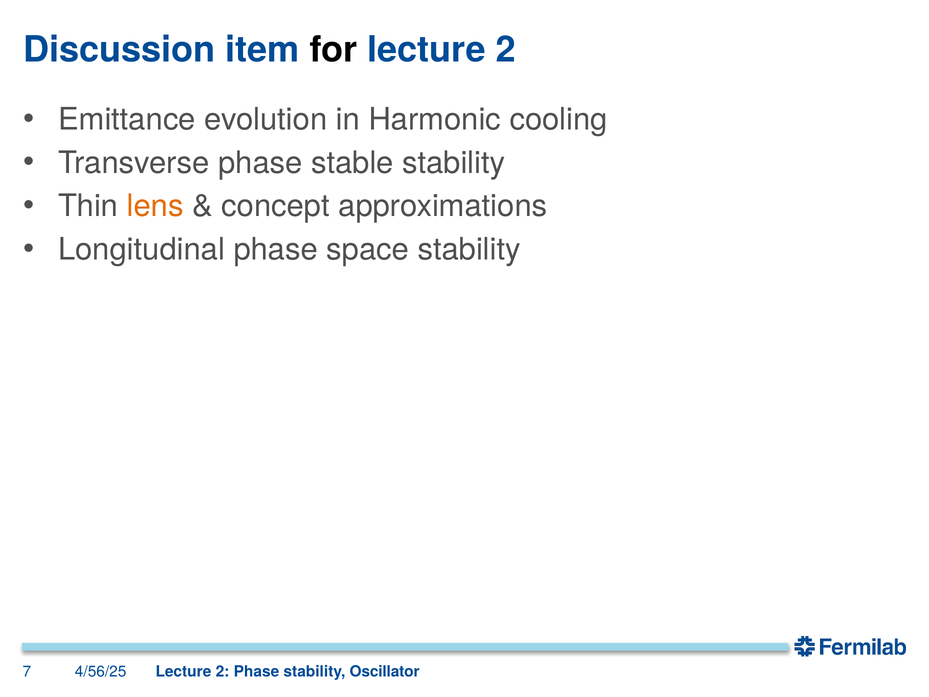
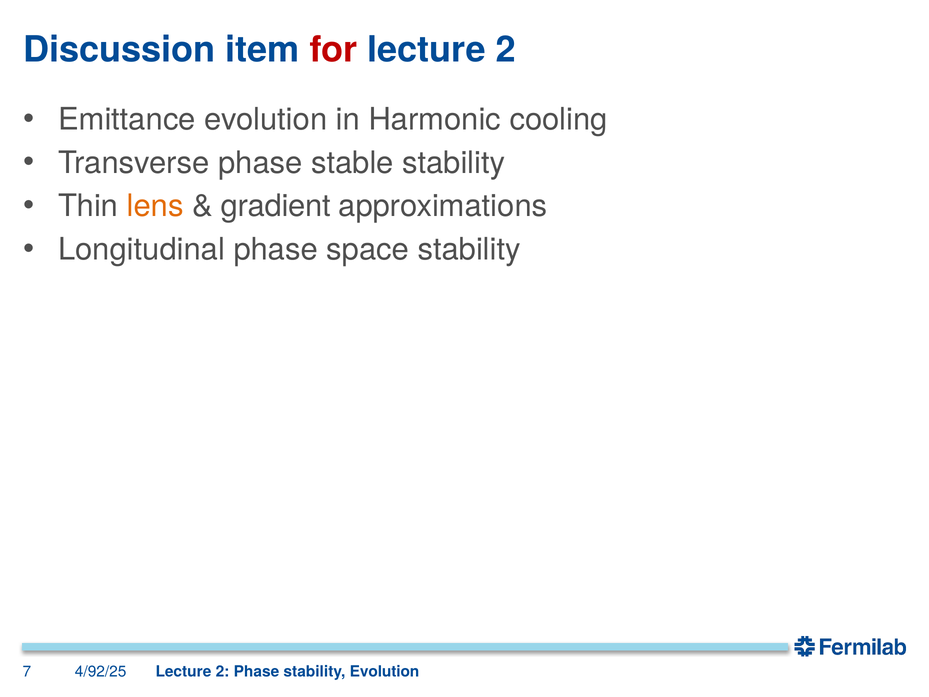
for colour: black -> red
concept: concept -> gradient
4/56/25: 4/56/25 -> 4/92/25
stability Oscillator: Oscillator -> Evolution
